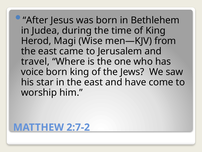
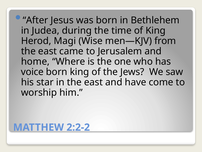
travel: travel -> home
2:7-2: 2:7-2 -> 2:2-2
